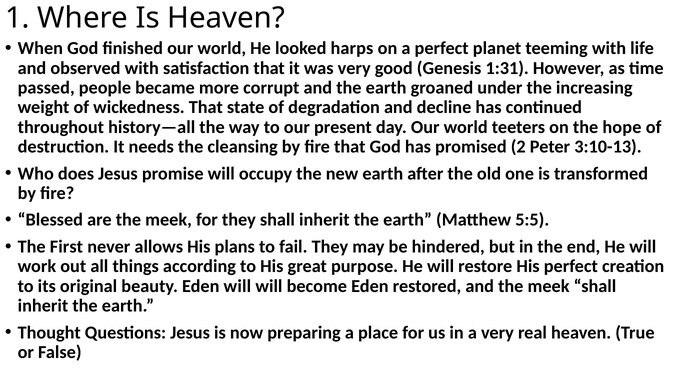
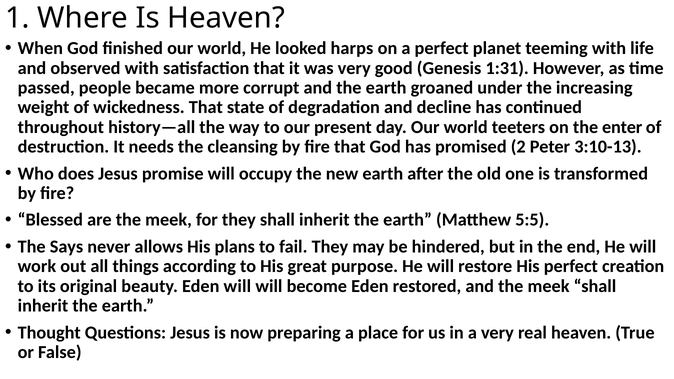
hope: hope -> enter
First: First -> Says
